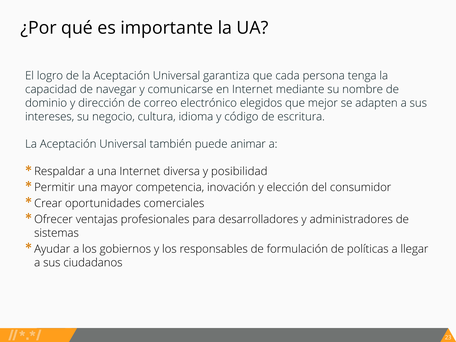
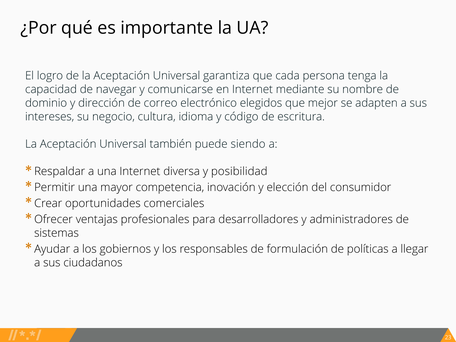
animar: animar -> siendo
